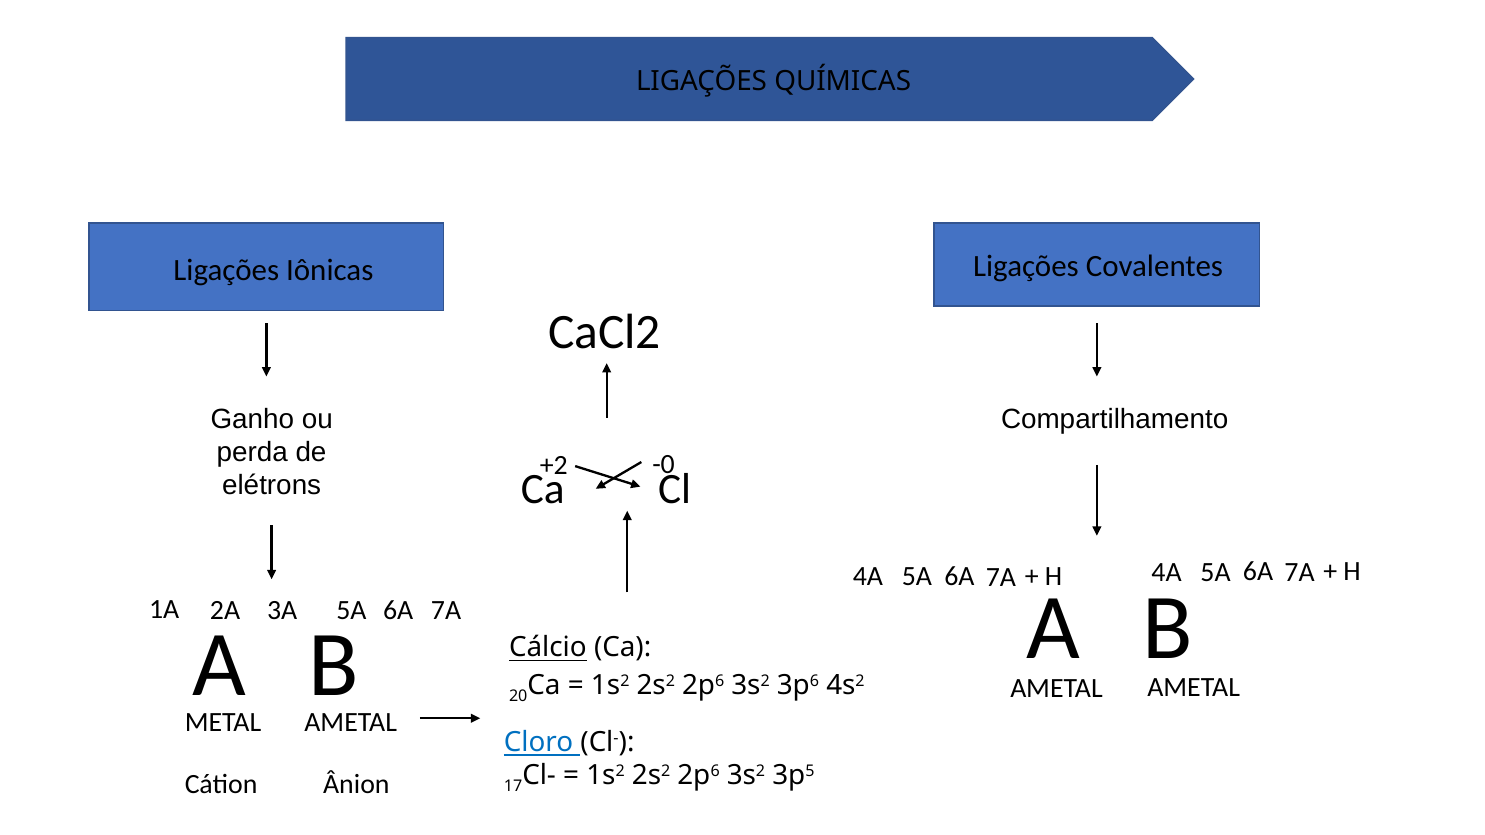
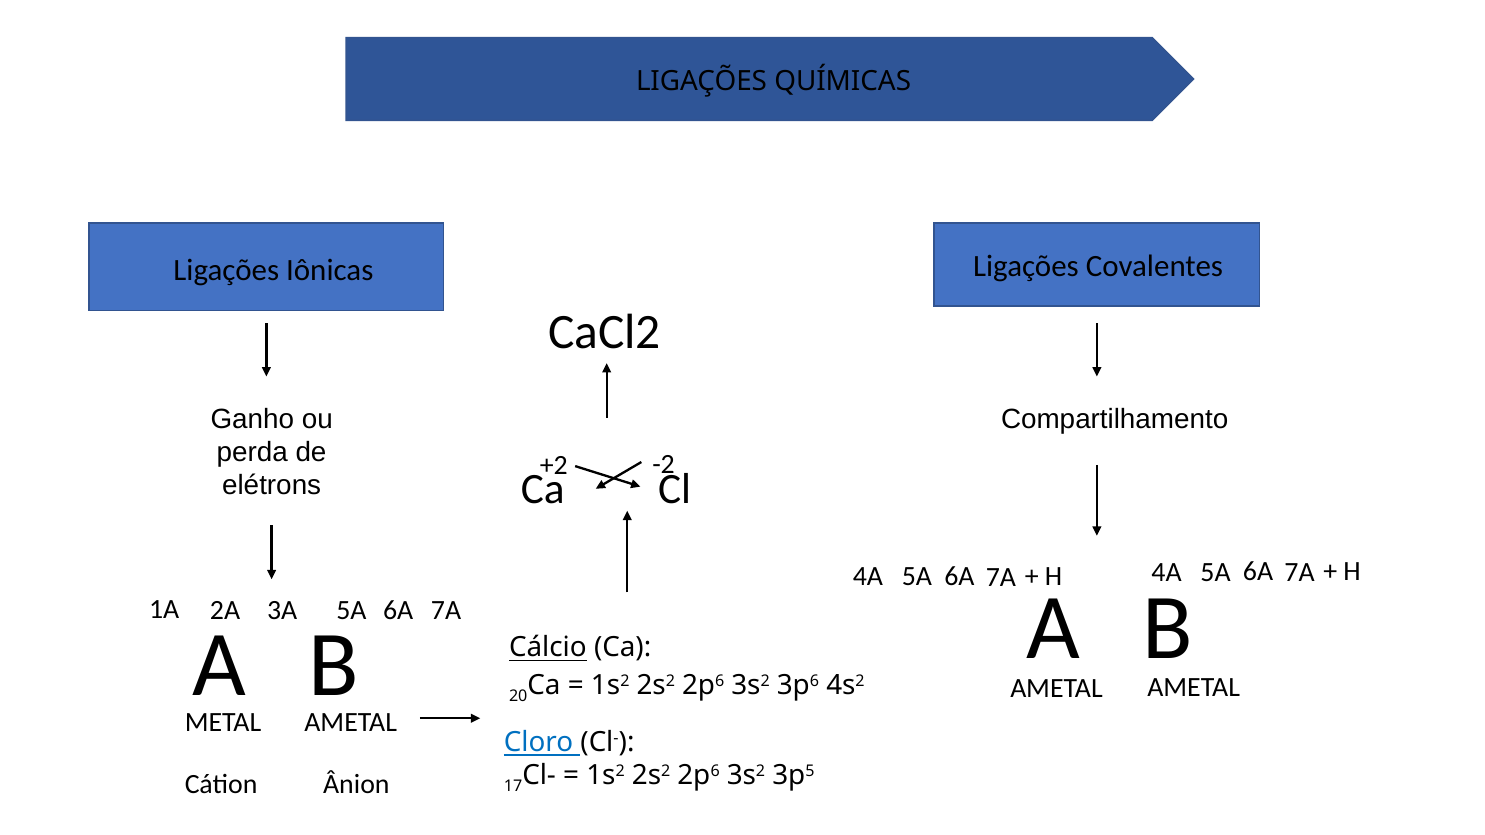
-0: -0 -> -2
